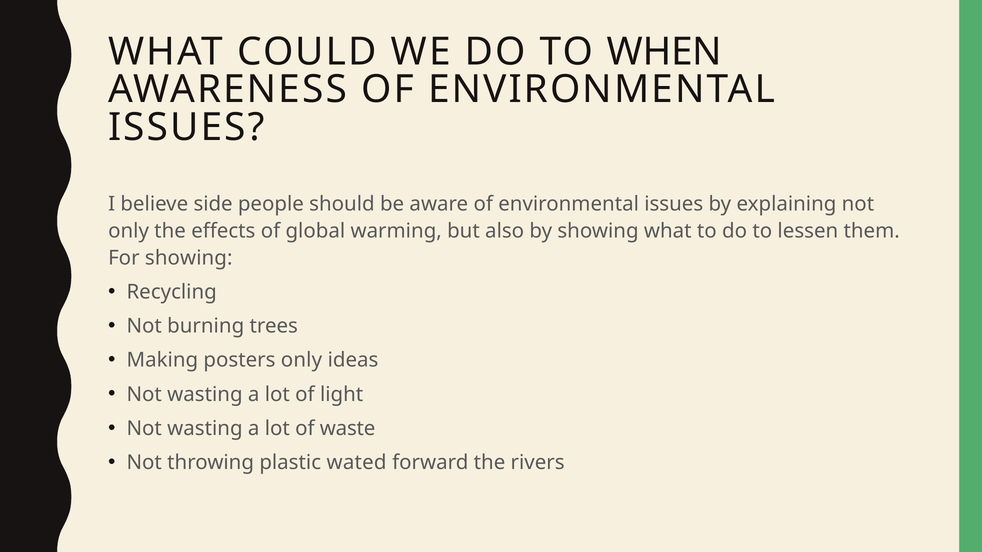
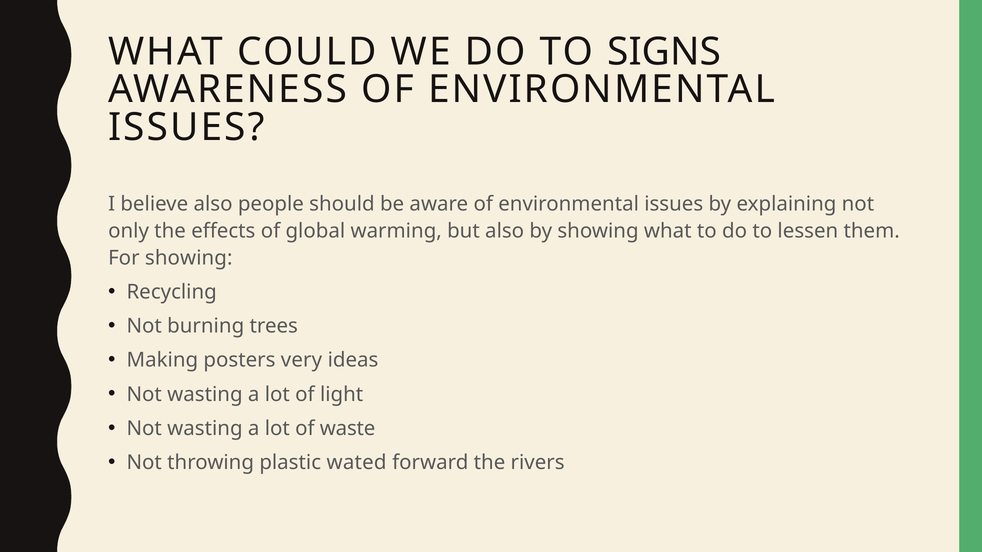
WHEN: WHEN -> SIGNS
believe side: side -> also
posters only: only -> very
